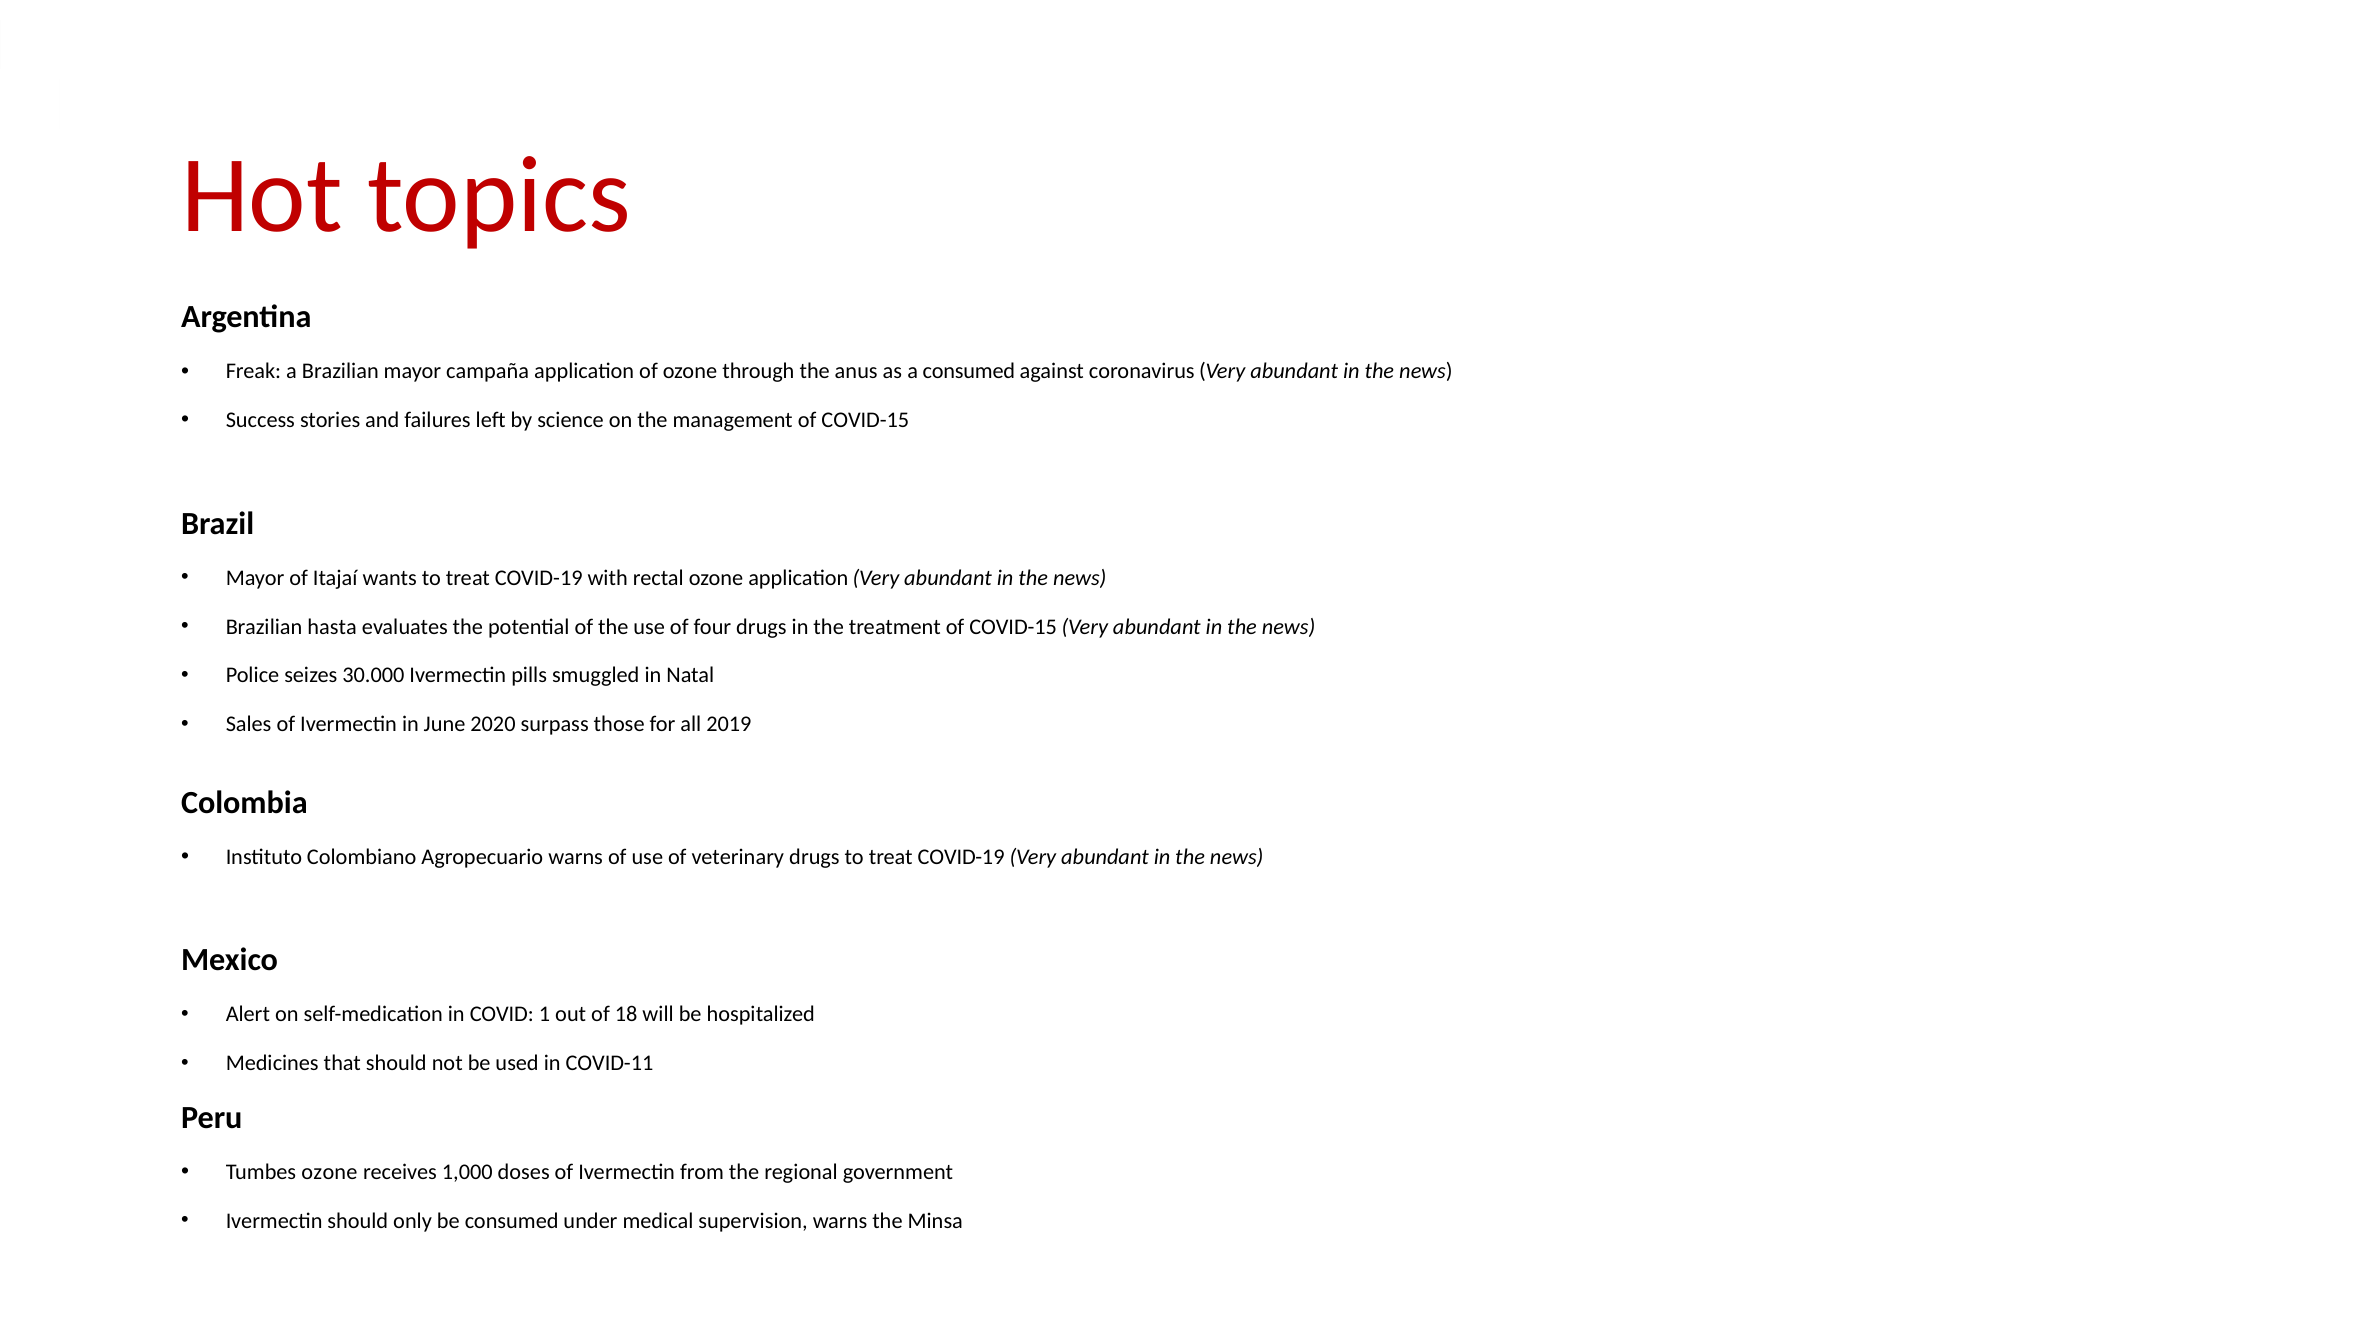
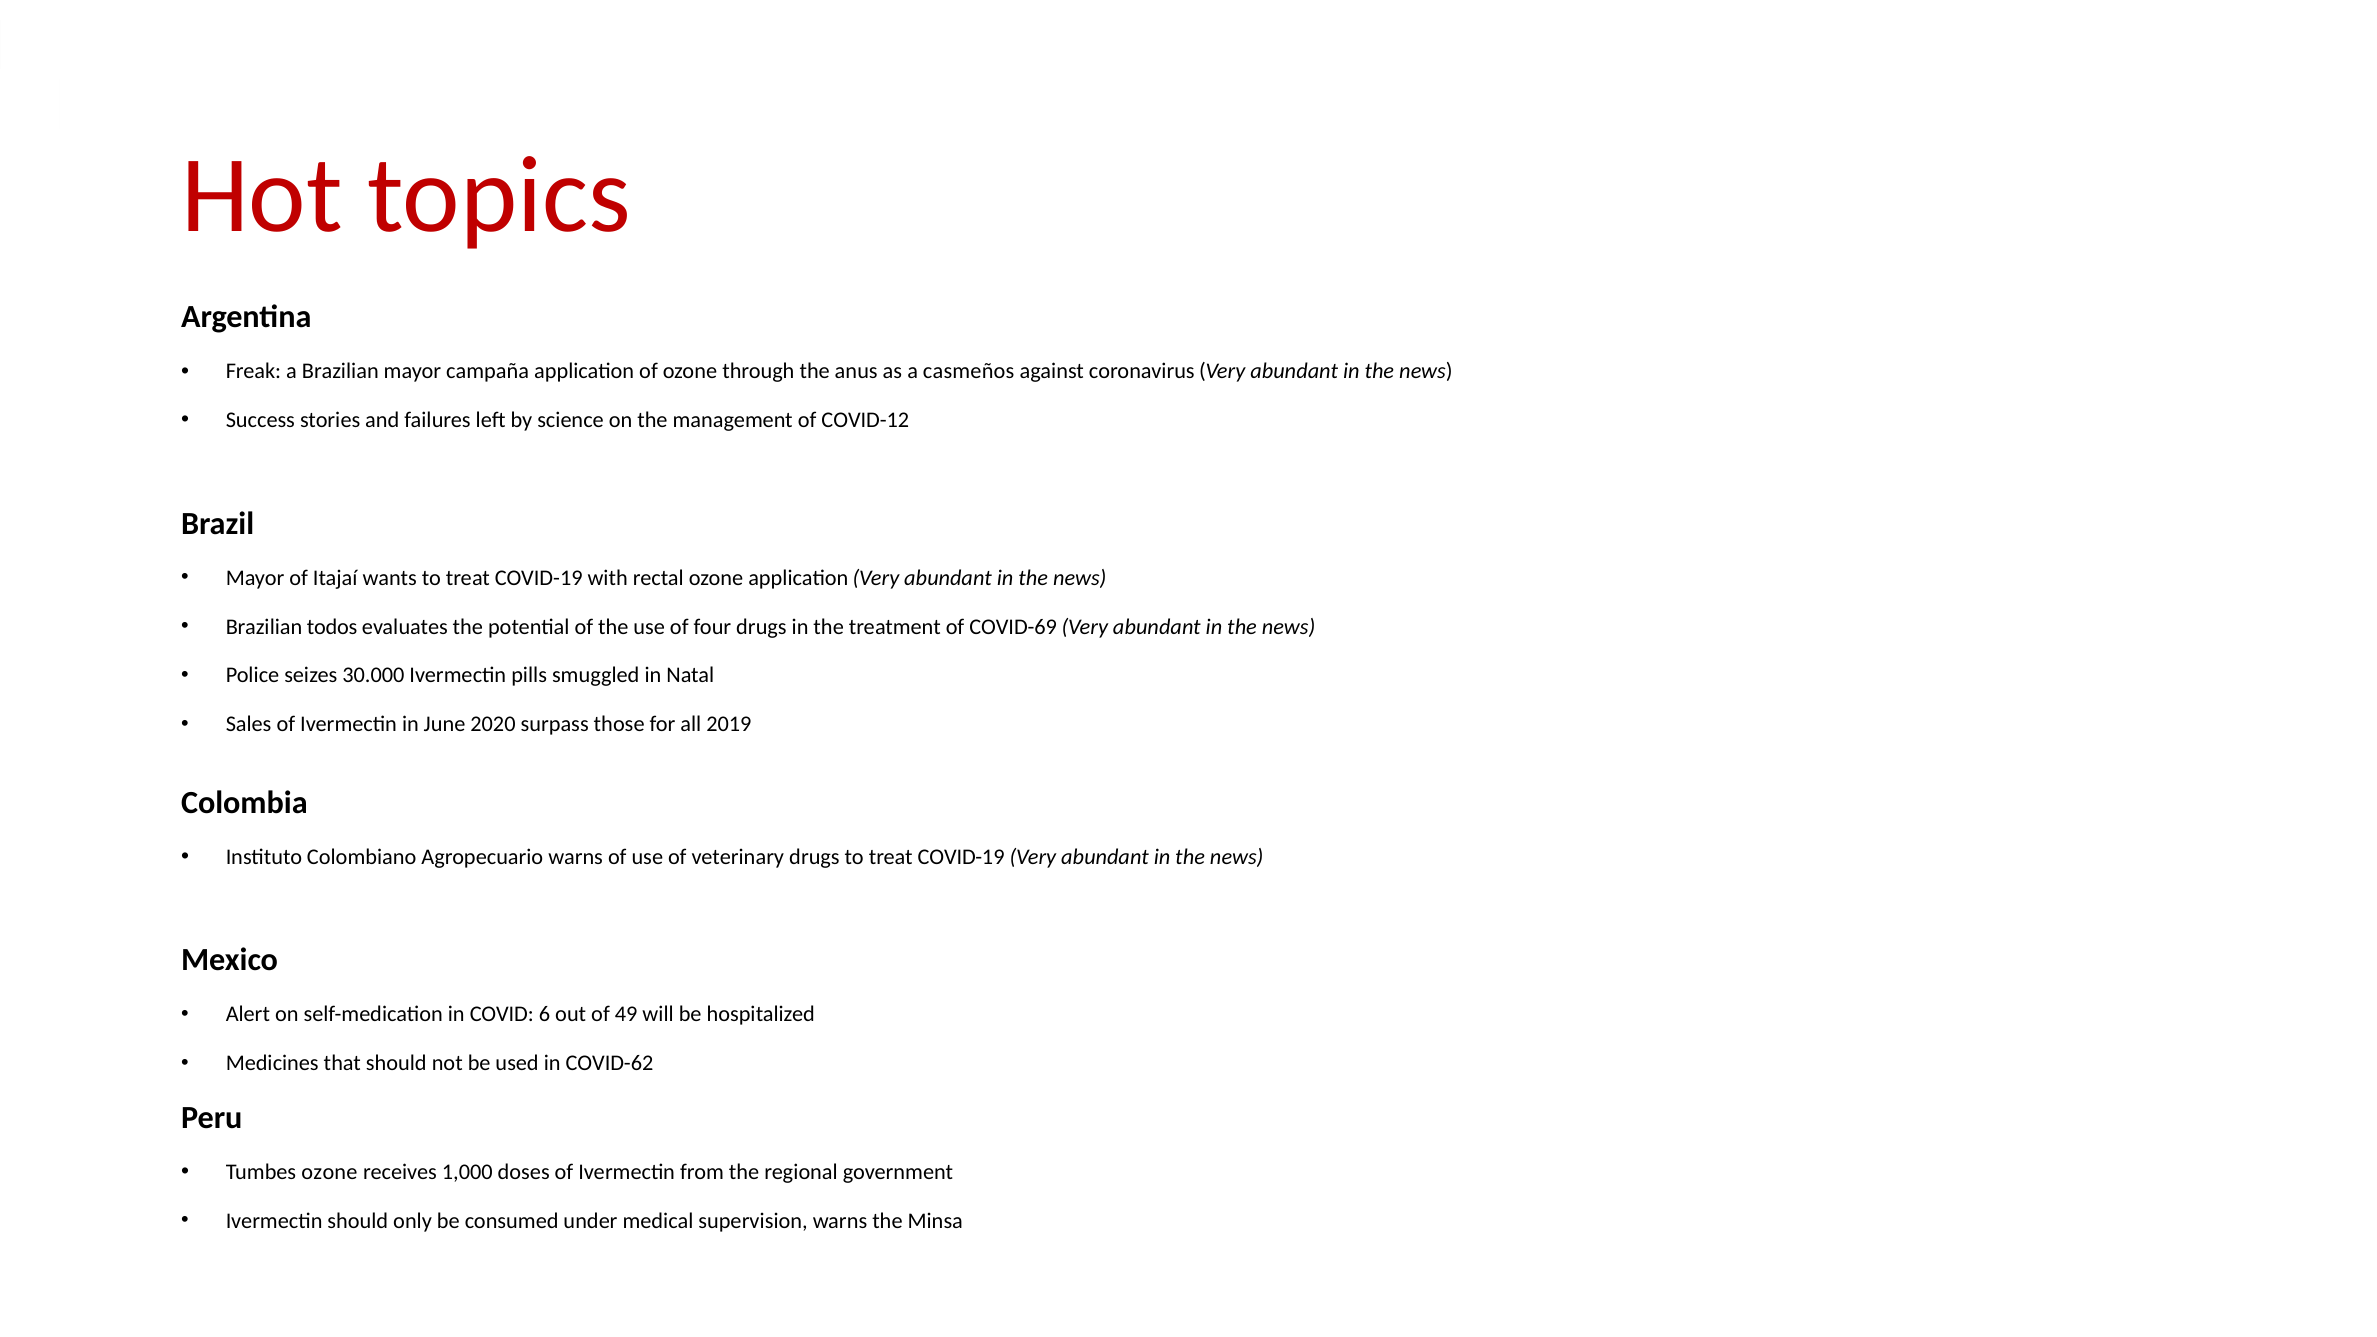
a consumed: consumed -> casmeños
management of COVID-15: COVID-15 -> COVID-12
hasta: hasta -> todos
treatment of COVID-15: COVID-15 -> COVID-69
1: 1 -> 6
18: 18 -> 49
COVID-11: COVID-11 -> COVID-62
